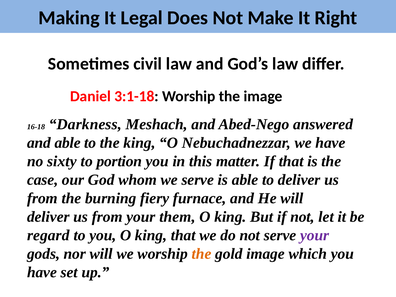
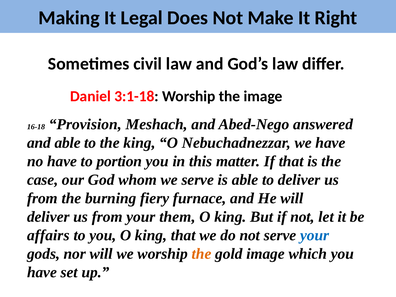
Darkness: Darkness -> Provision
no sixty: sixty -> have
regard: regard -> affairs
your at (315, 235) colour: purple -> blue
